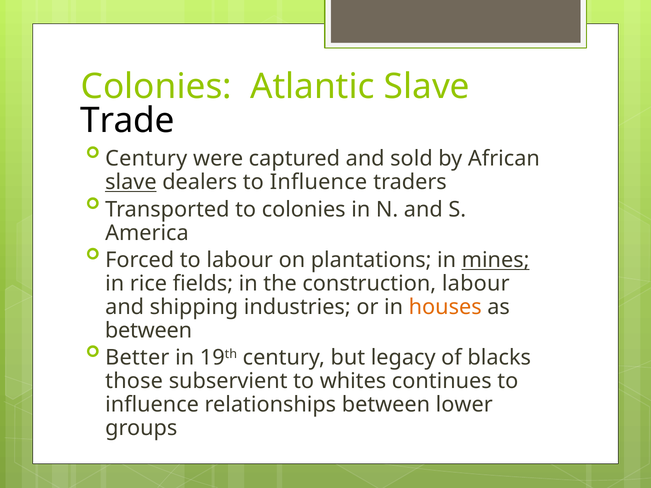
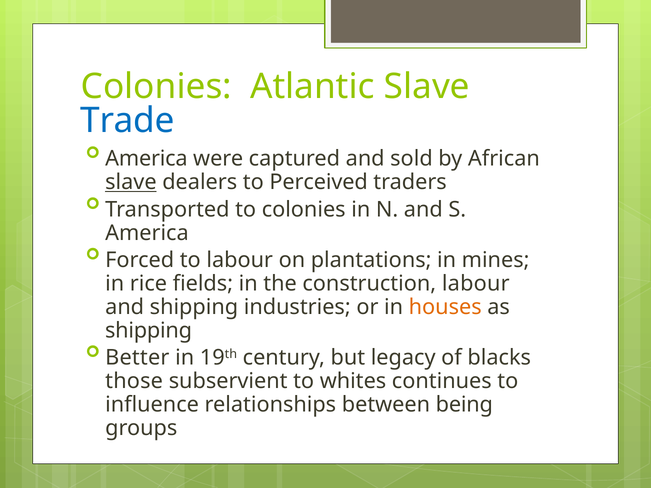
Trade colour: black -> blue
Century at (146, 159): Century -> America
dealers to Influence: Influence -> Perceived
mines underline: present -> none
between at (149, 331): between -> shipping
lower: lower -> being
